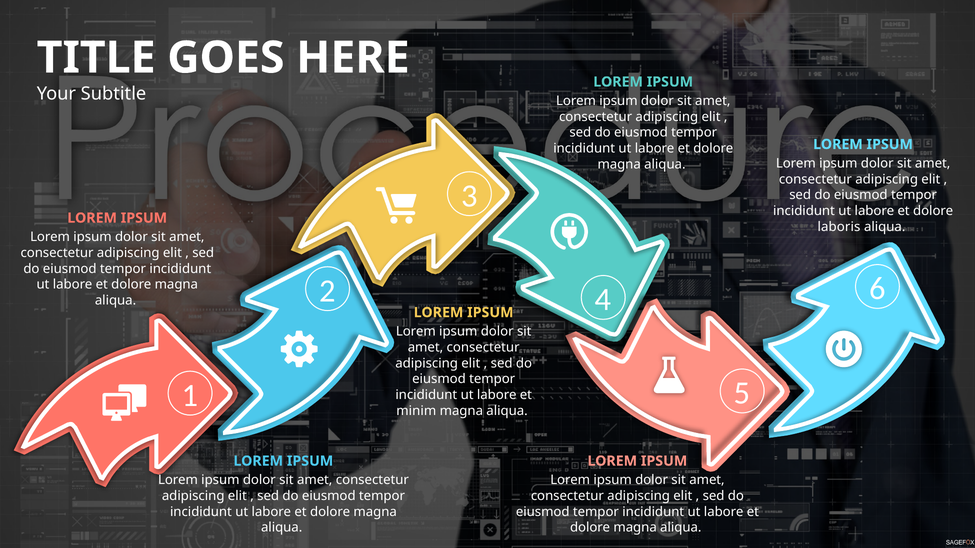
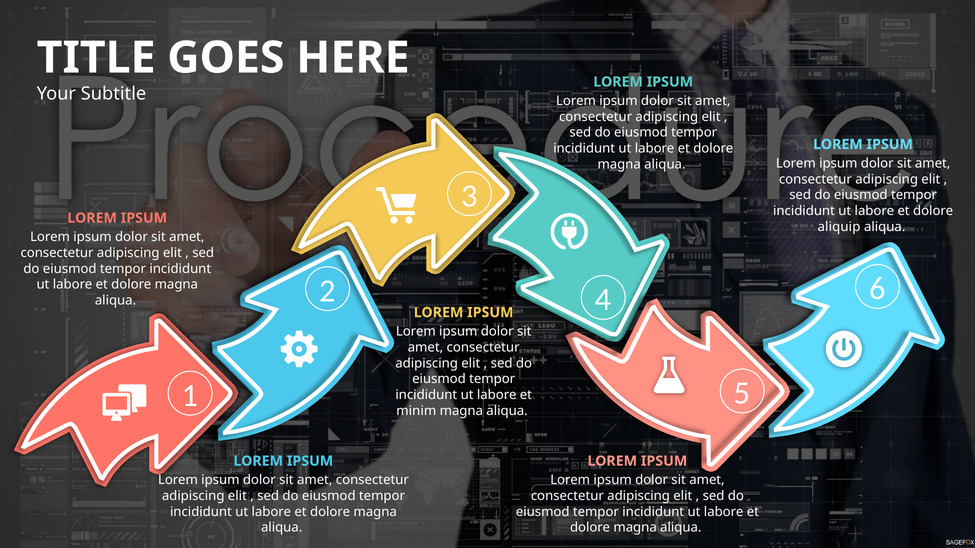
laboris: laboris -> aliquip
